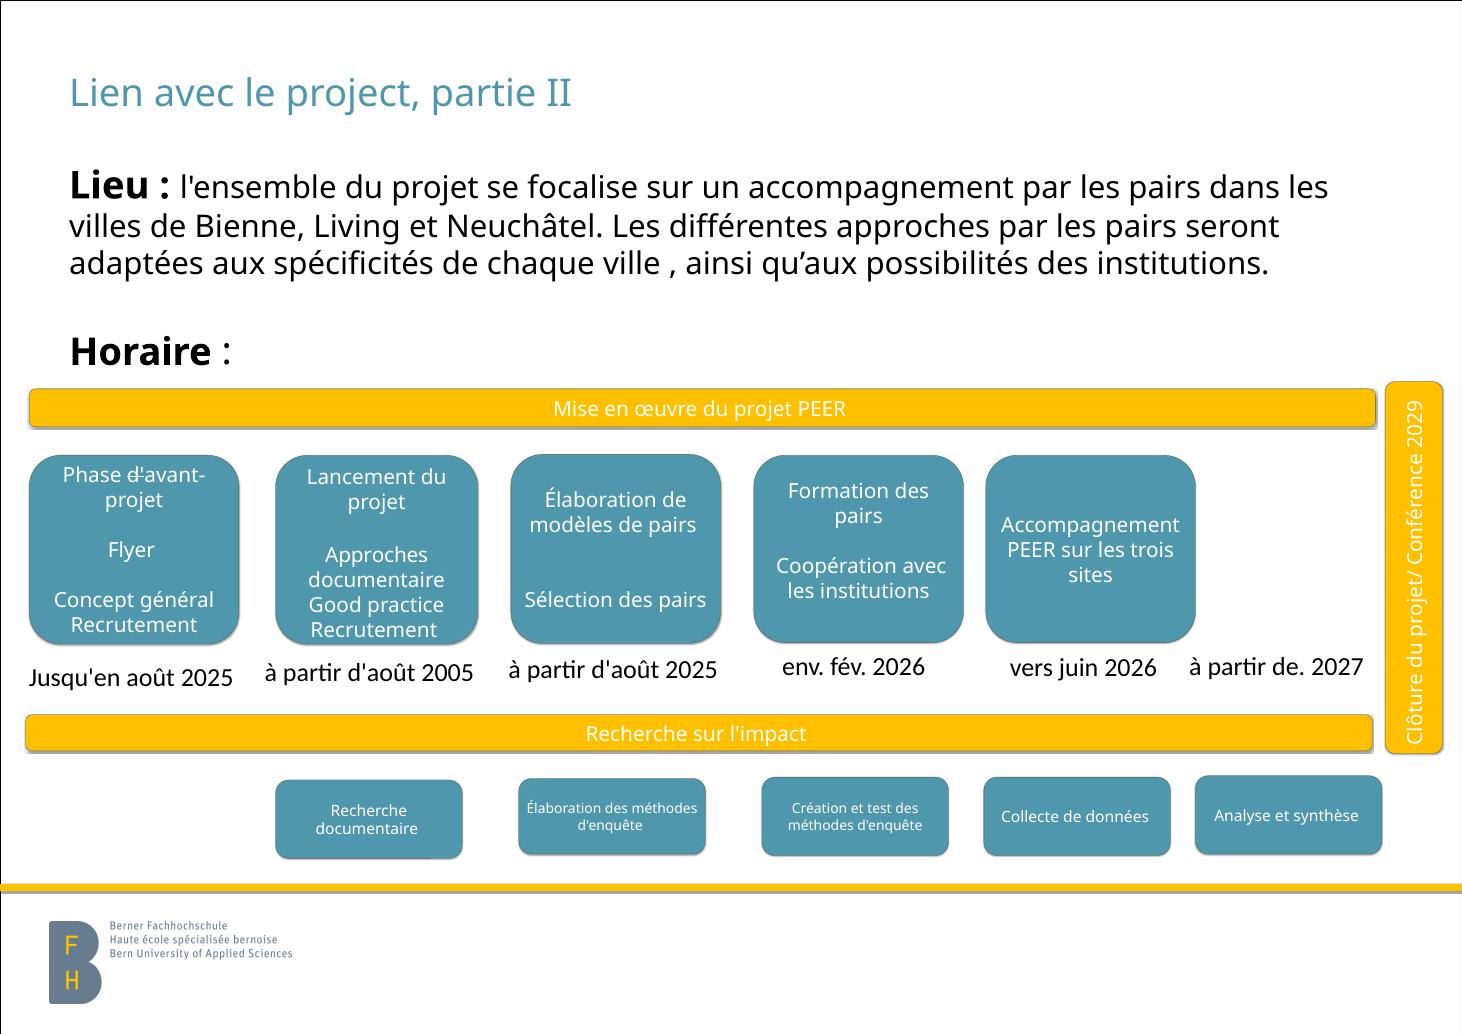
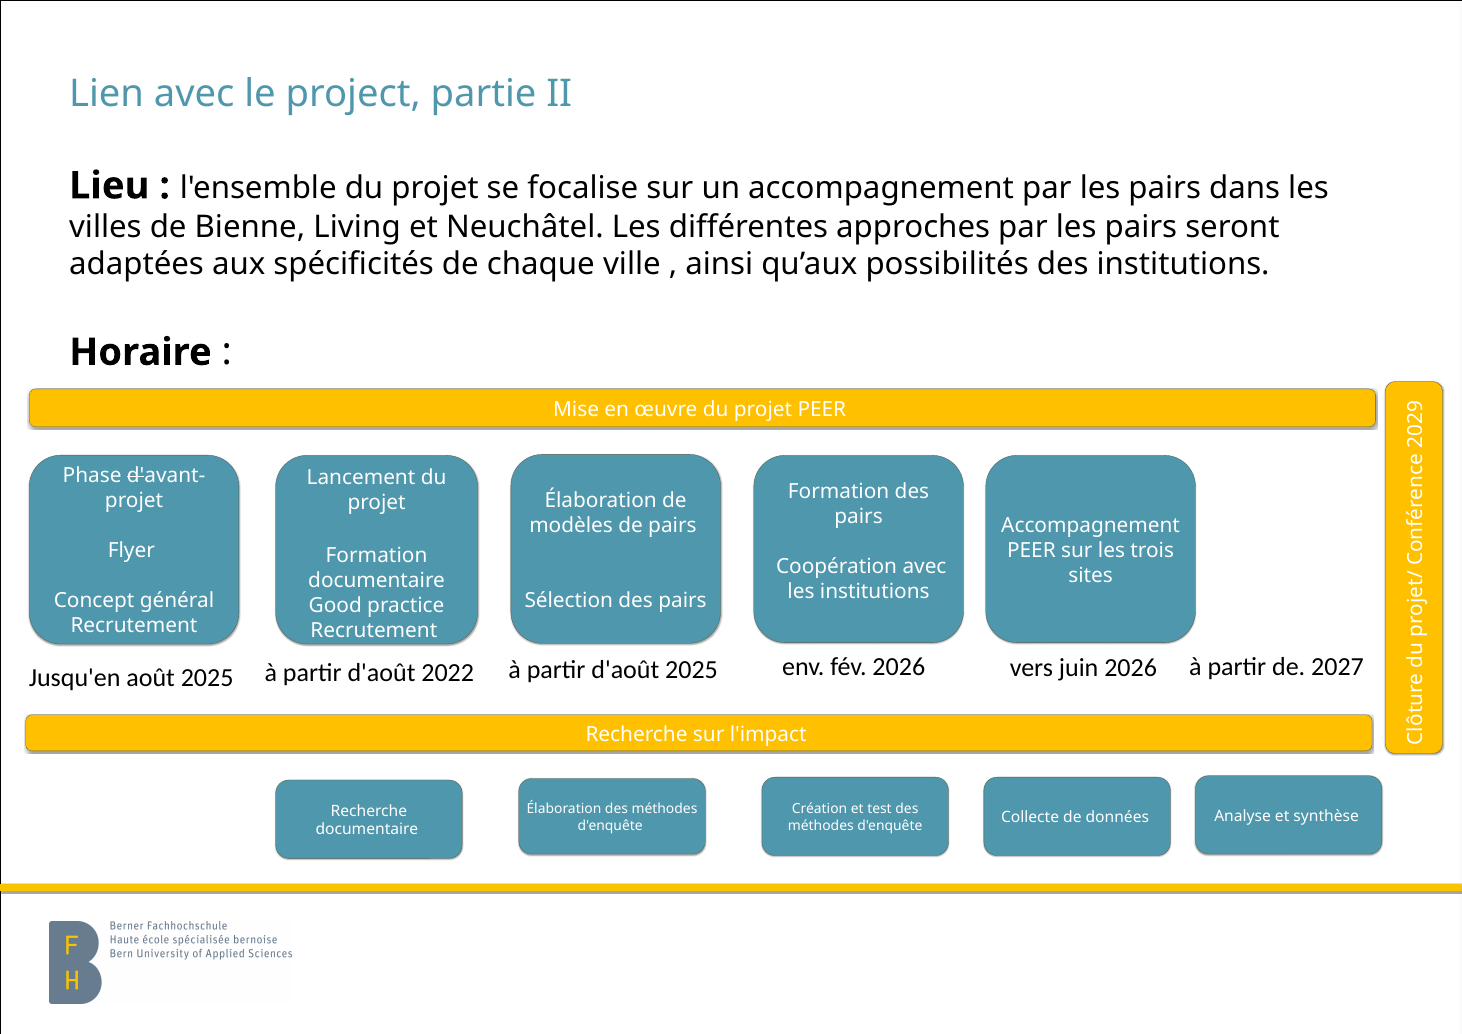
Approches at (377, 556): Approches -> Formation
2005: 2005 -> 2022
